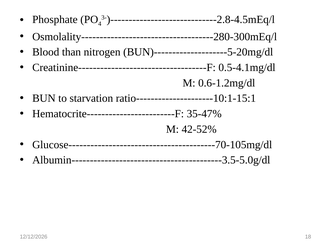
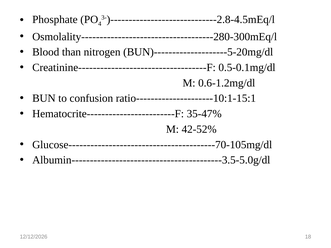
0.5-4.1mg/dl: 0.5-4.1mg/dl -> 0.5-0.1mg/dl
starvation: starvation -> confusion
